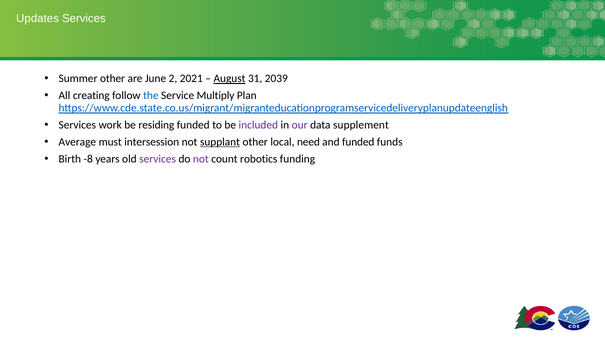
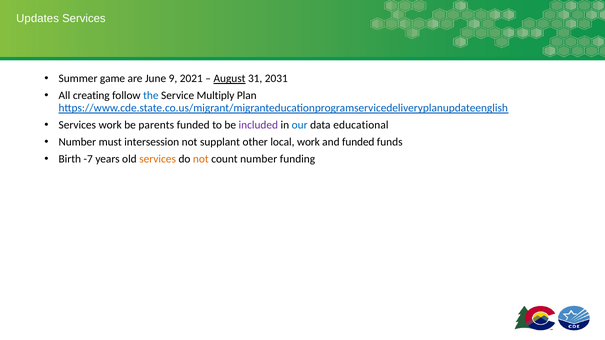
Summer other: other -> game
2: 2 -> 9
2039: 2039 -> 2031
residing: residing -> parents
our colour: purple -> blue
supplement: supplement -> educational
Average at (77, 142): Average -> Number
supplant underline: present -> none
local need: need -> work
-8: -8 -> -7
services at (158, 159) colour: purple -> orange
not at (201, 159) colour: purple -> orange
count robotics: robotics -> number
